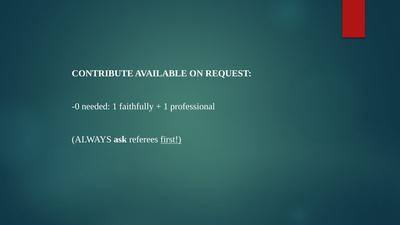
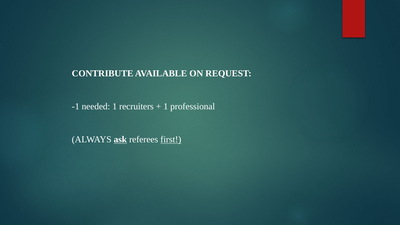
-0: -0 -> -1
faithfully: faithfully -> recruiters
ask underline: none -> present
